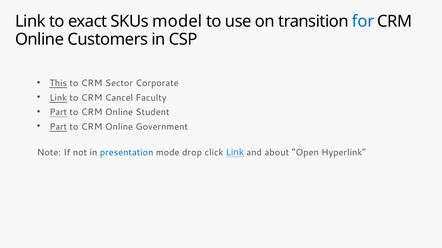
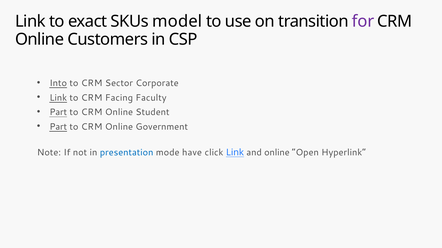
for colour: blue -> purple
This: This -> Into
Cancel: Cancel -> Facing
drop: drop -> have
and about: about -> online
